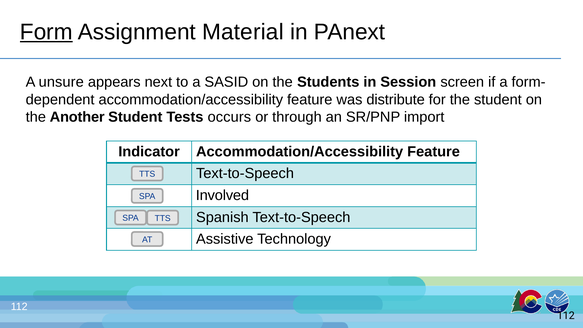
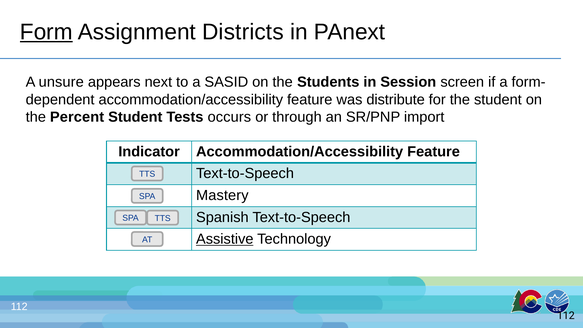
Material: Material -> Districts
Another: Another -> Percent
Involved: Involved -> Mastery
Assistive underline: none -> present
